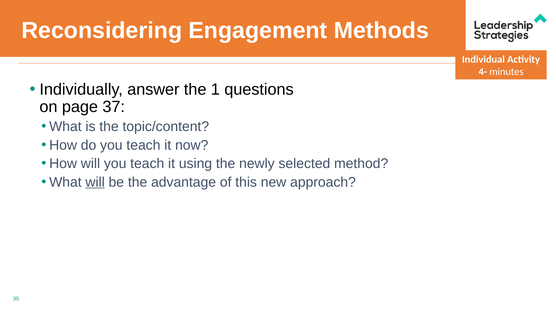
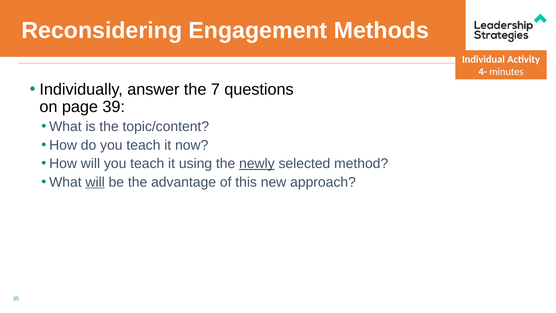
1: 1 -> 7
37: 37 -> 39
newly underline: none -> present
